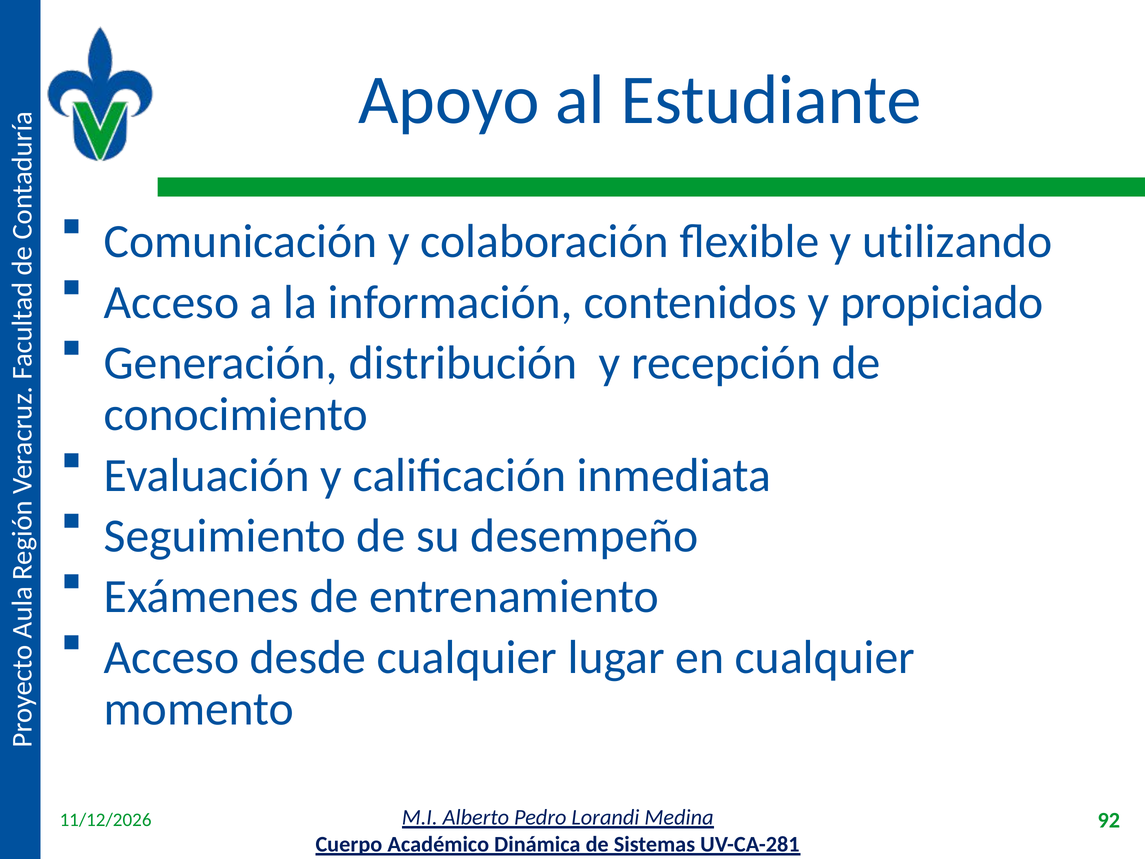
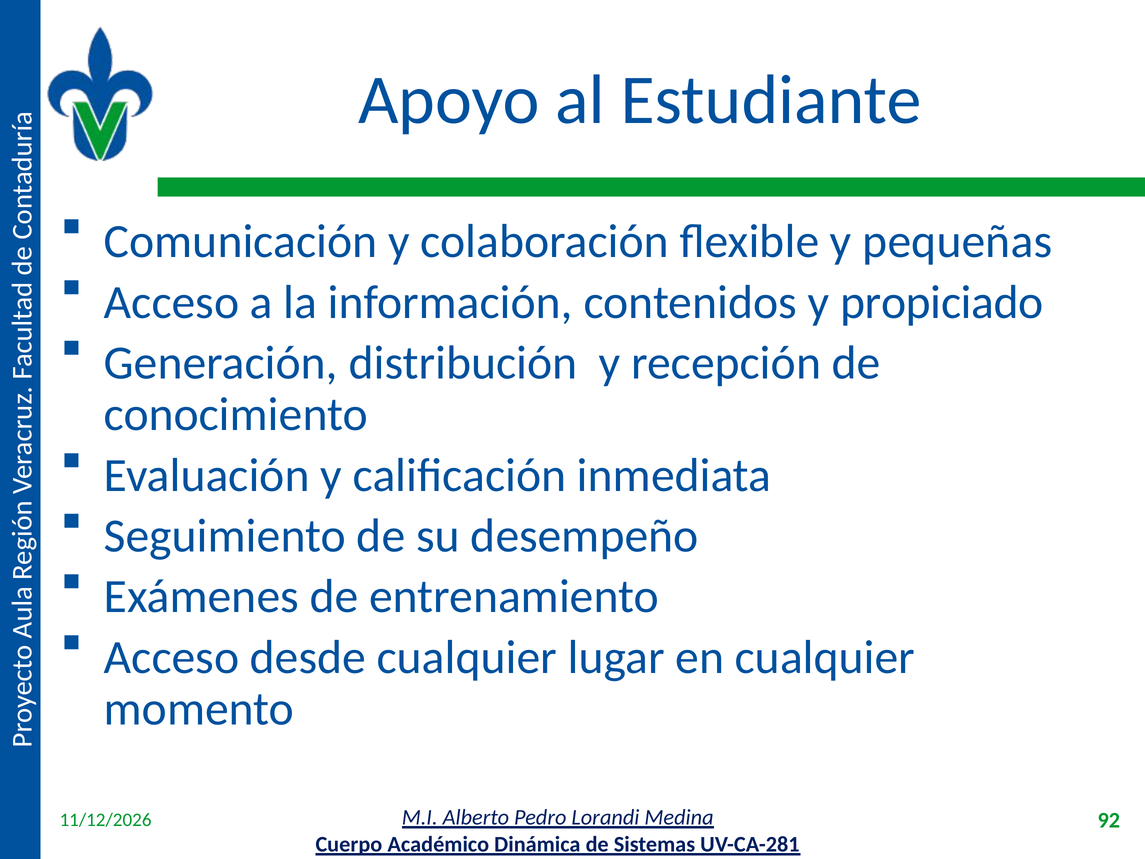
utilizando: utilizando -> pequeñas
